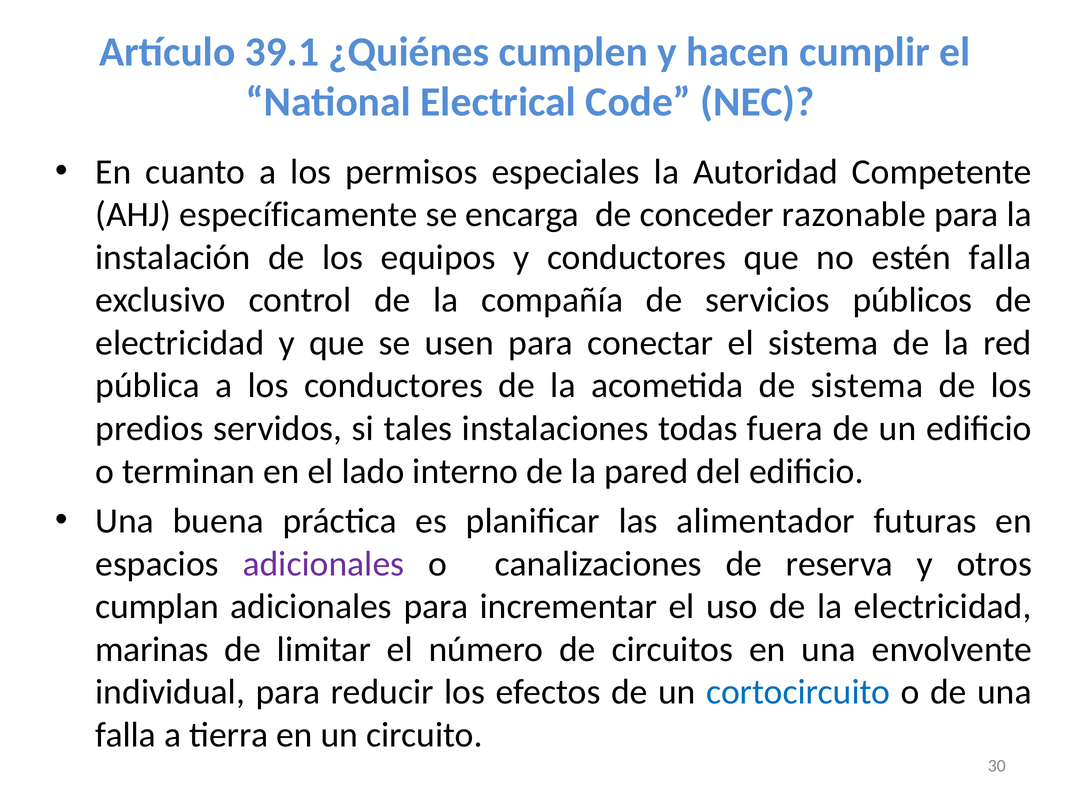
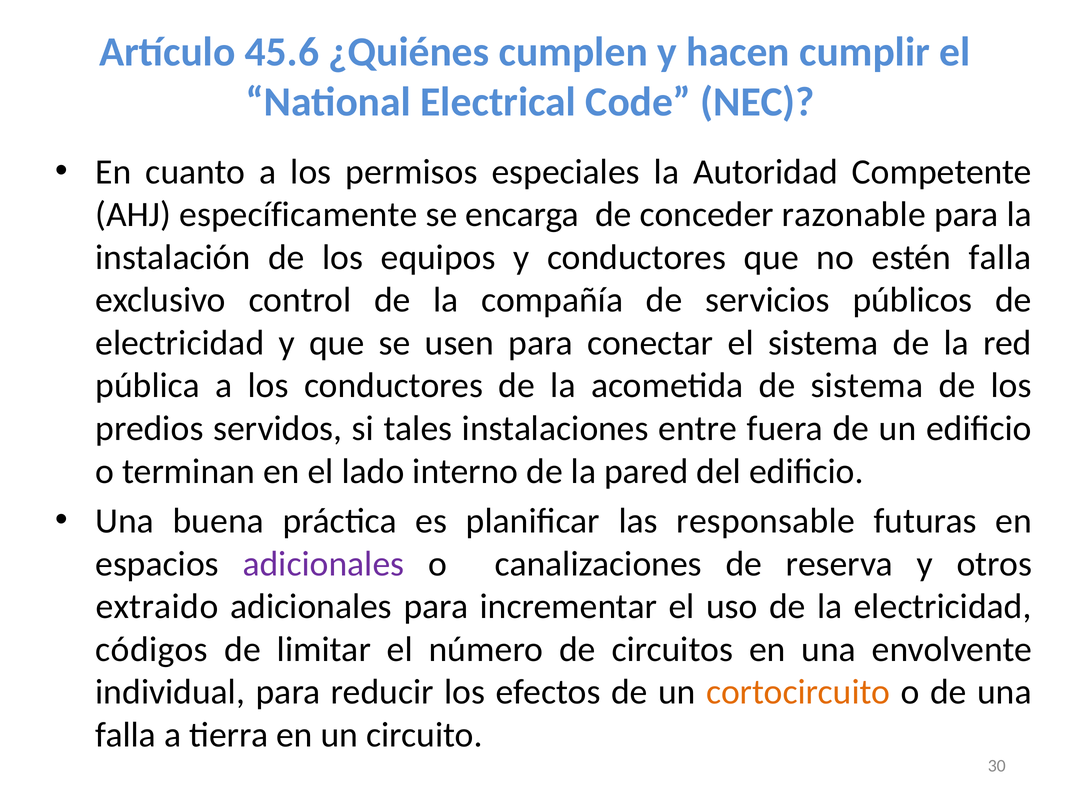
39.1: 39.1 -> 45.6
todas: todas -> entre
alimentador: alimentador -> responsable
cumplan: cumplan -> extraido
marinas: marinas -> códigos
cortocircuito colour: blue -> orange
